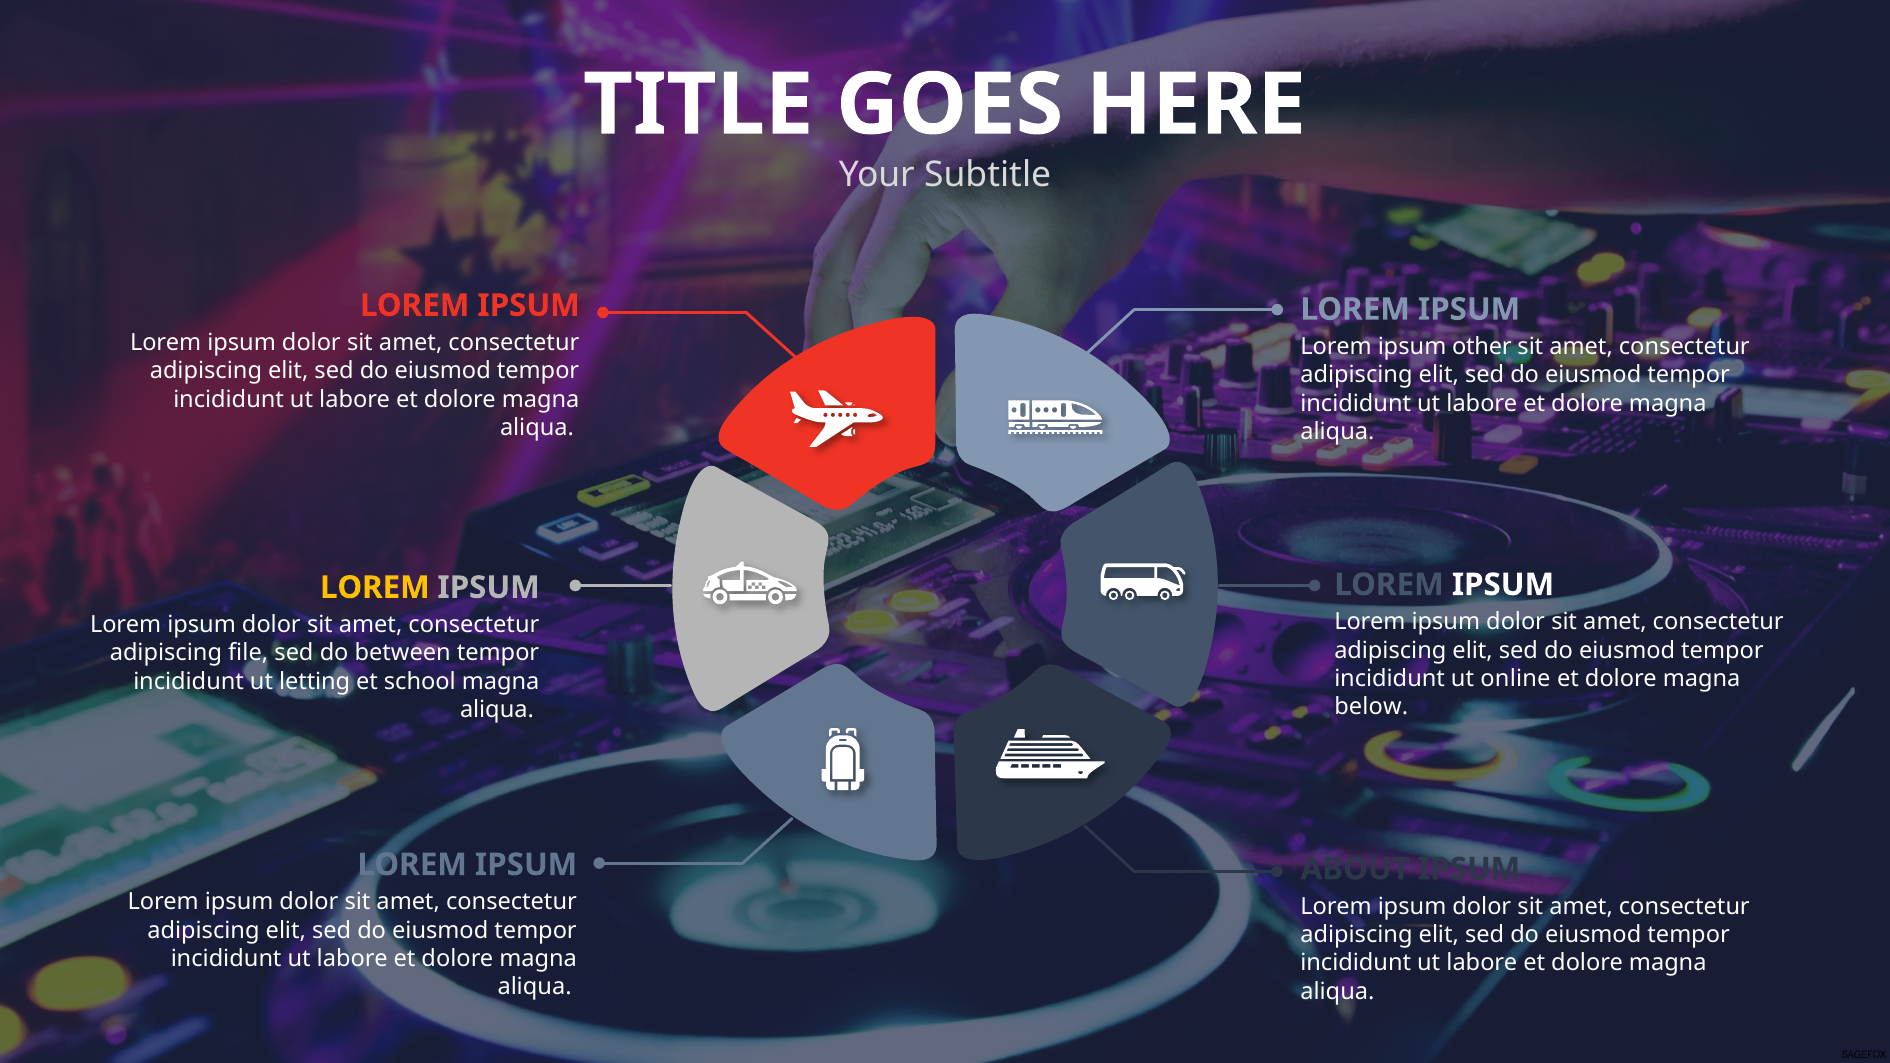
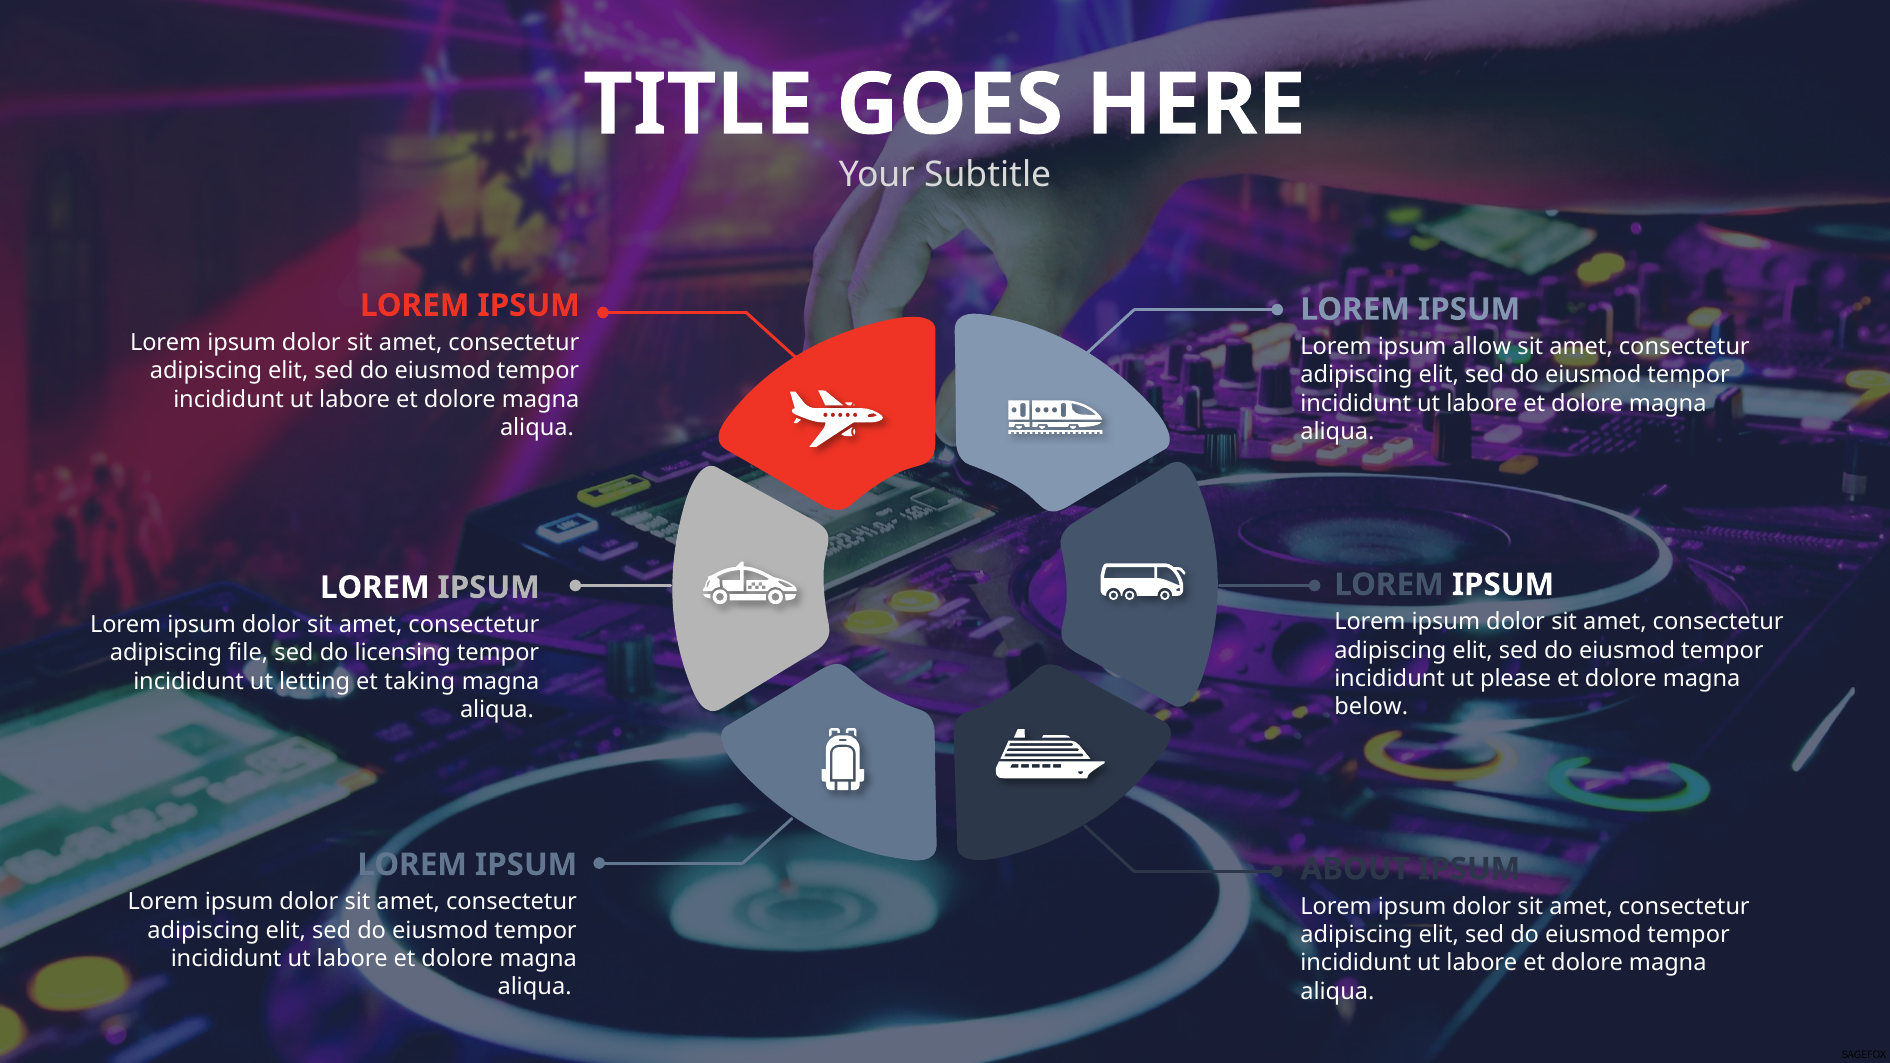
other: other -> allow
LOREM at (375, 588) colour: yellow -> white
between: between -> licensing
online: online -> please
school: school -> taking
